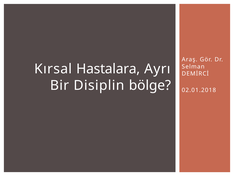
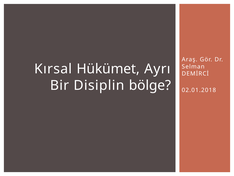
Hastalara: Hastalara -> Hükümet
